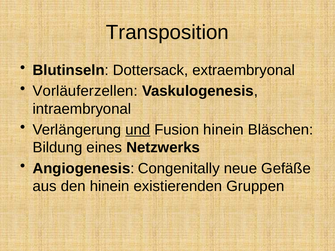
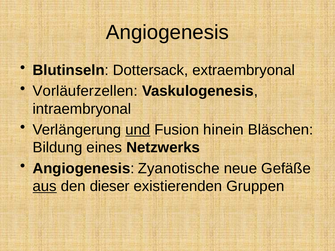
Transposition at (167, 32): Transposition -> Angiogenesis
Congenitally: Congenitally -> Zyanotische
aus underline: none -> present
den hinein: hinein -> dieser
